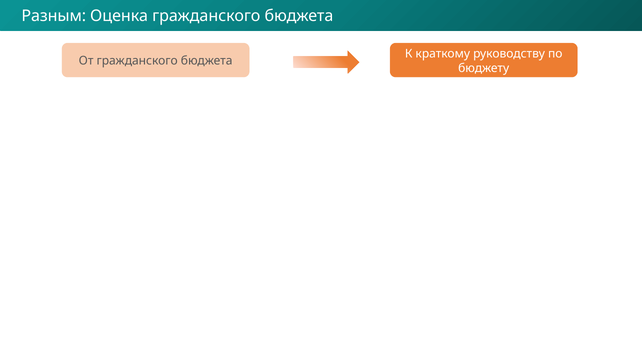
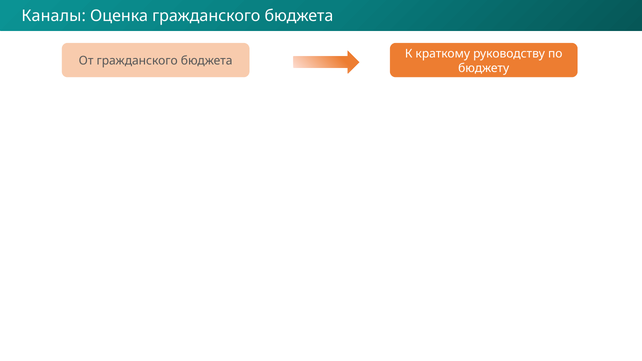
Разным: Разным -> Каналы
